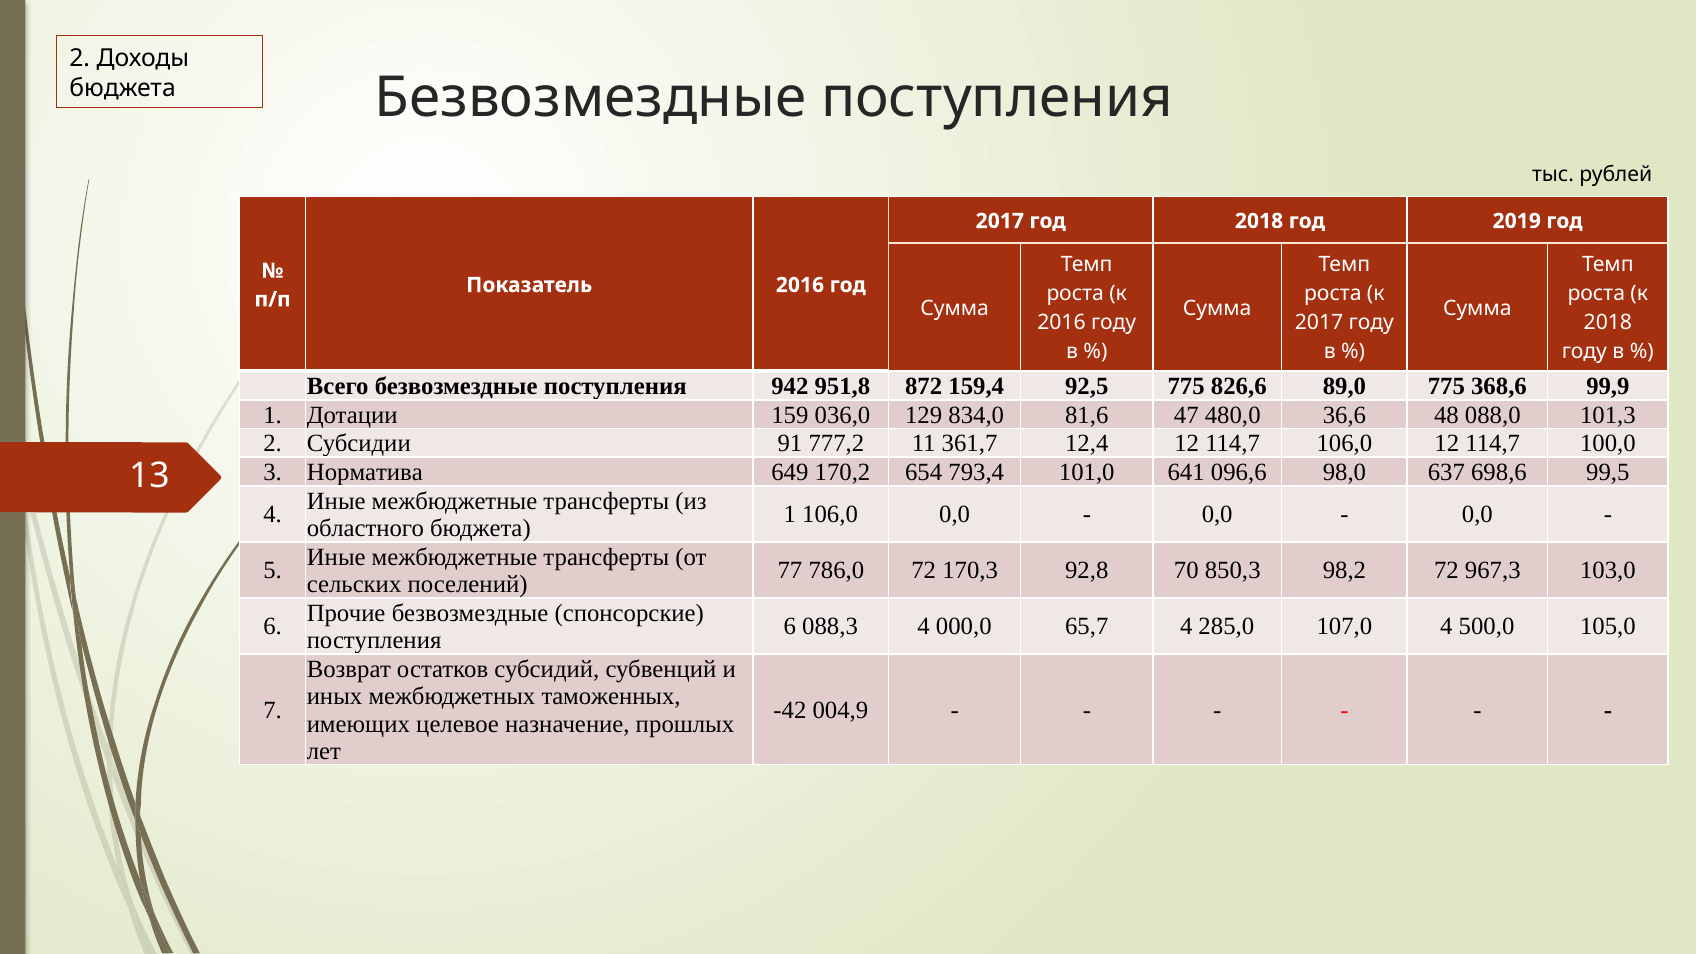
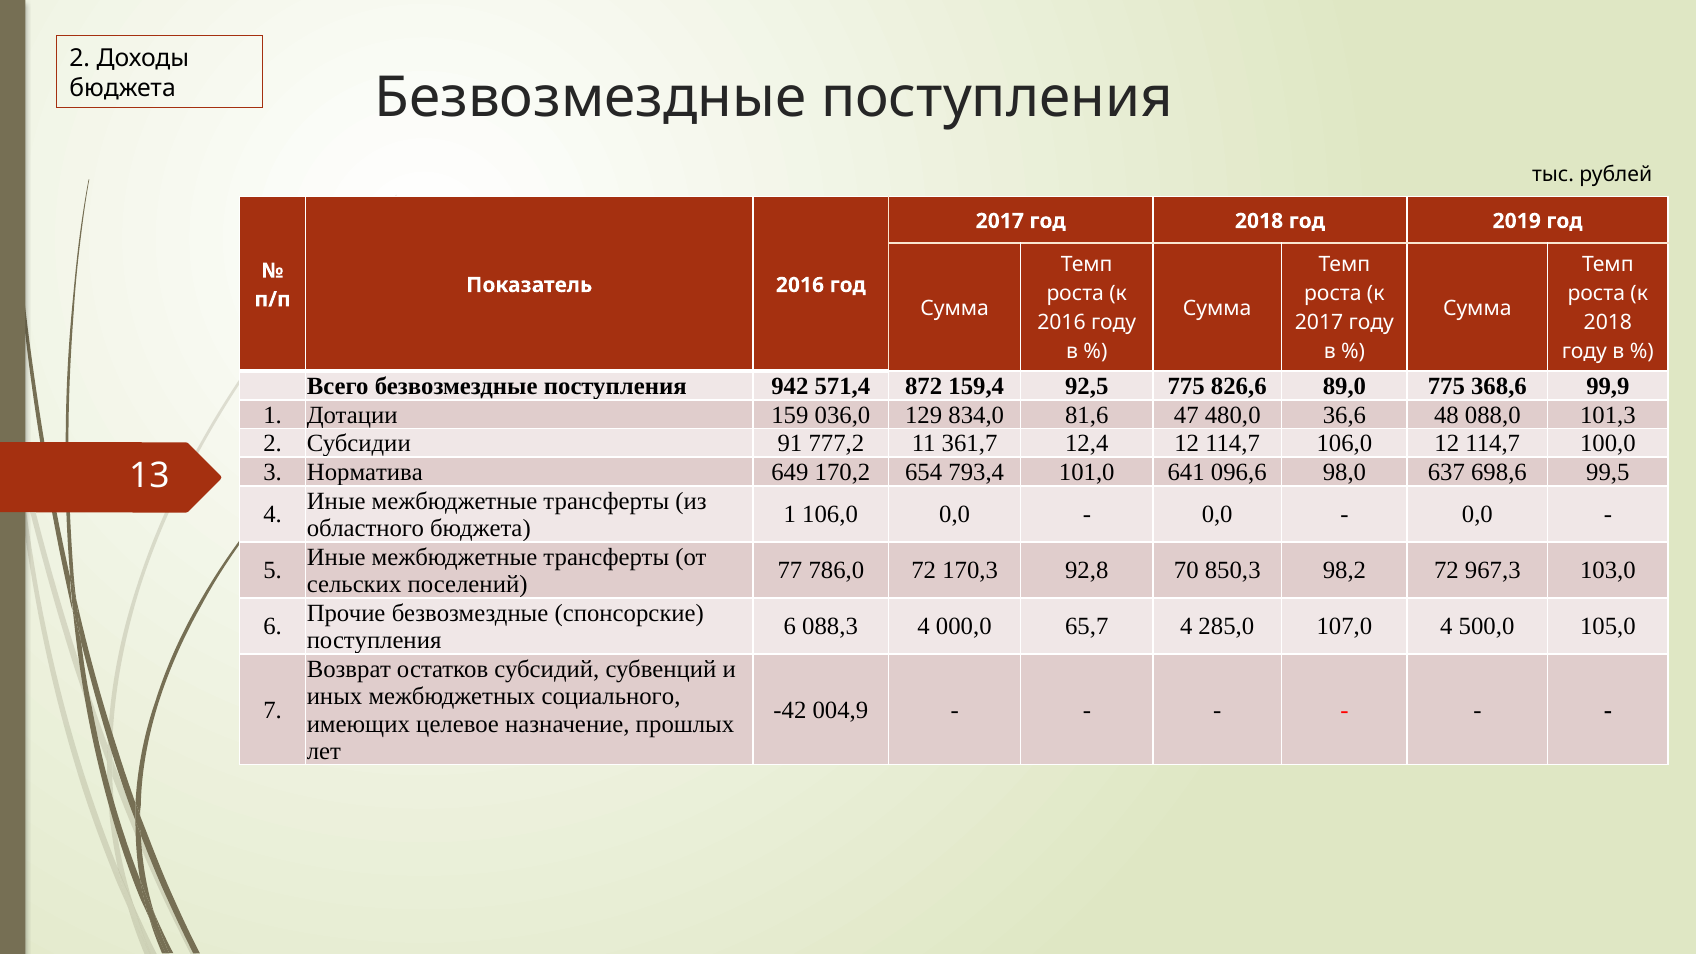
951,8: 951,8 -> 571,4
таможенных: таможенных -> социального
